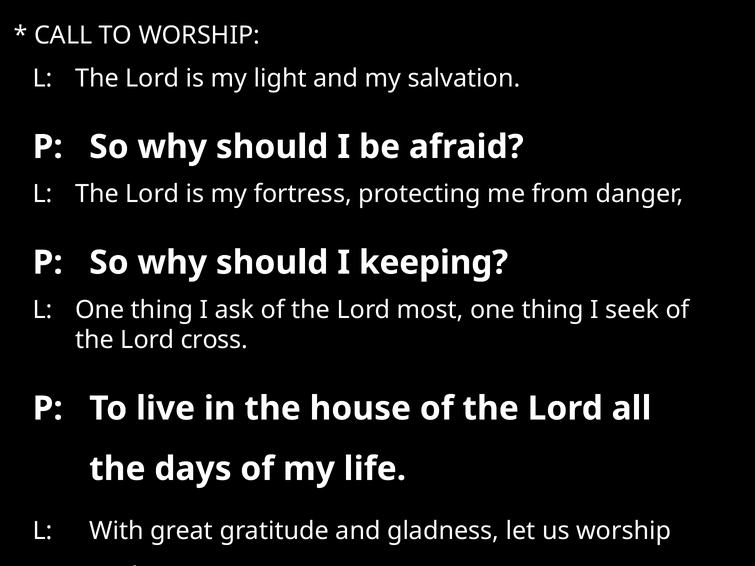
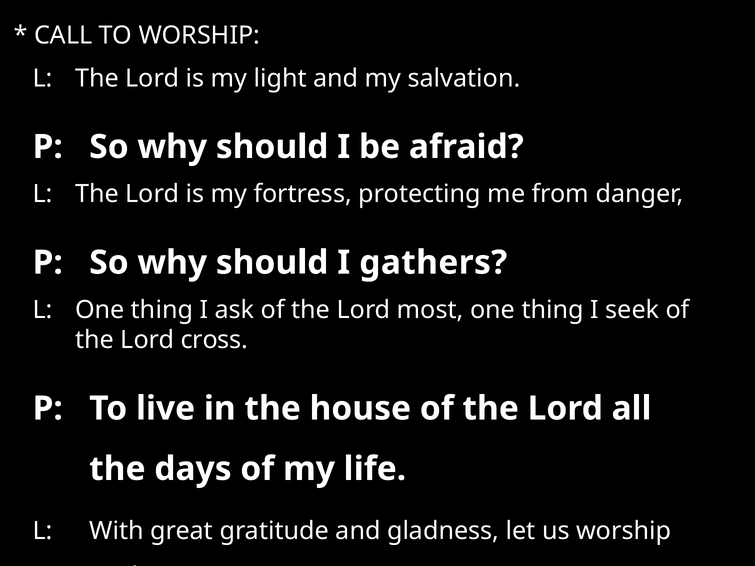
keeping: keeping -> gathers
